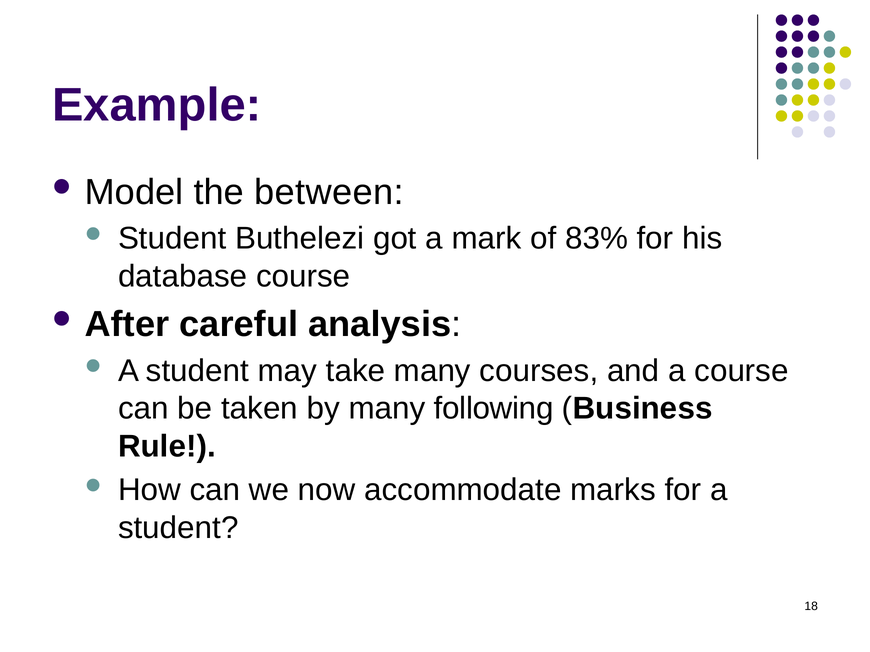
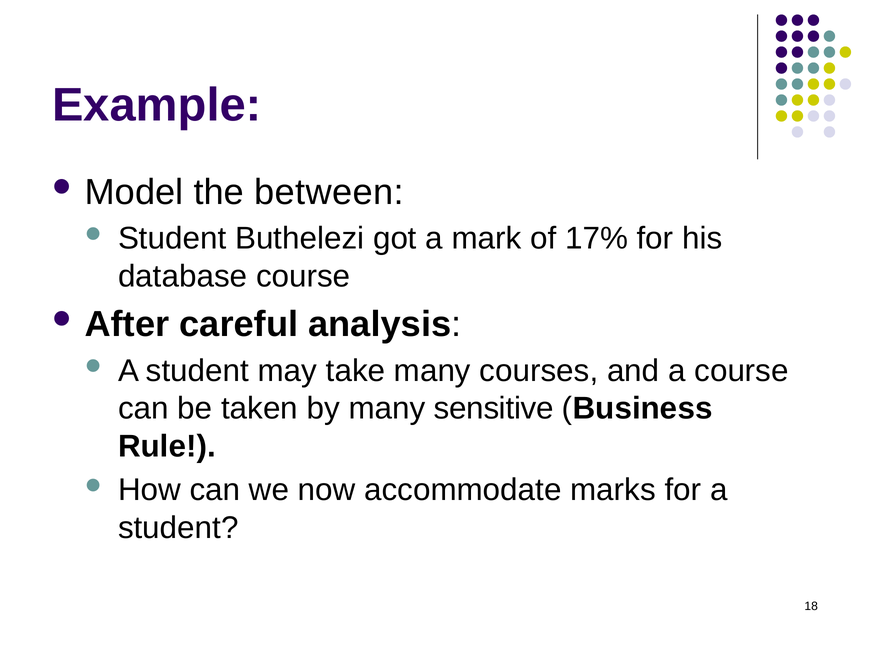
83%: 83% -> 17%
following: following -> sensitive
